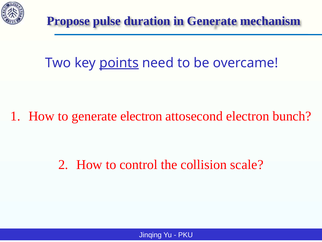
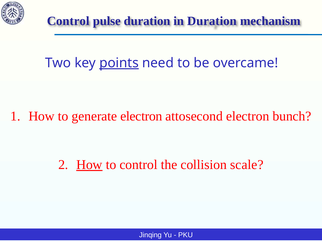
Propose at (68, 21): Propose -> Control
in Generate: Generate -> Duration
How at (89, 164) underline: none -> present
